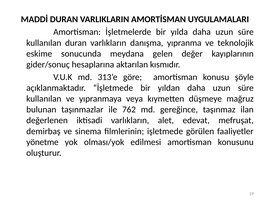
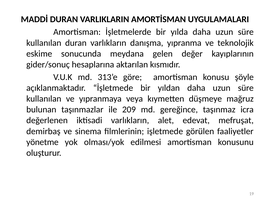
762: 762 -> 209
ilan: ilan -> icra
